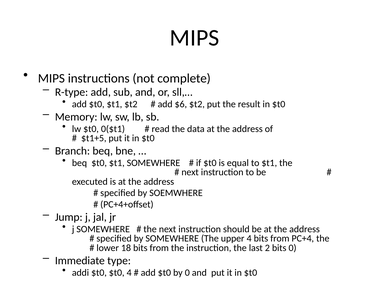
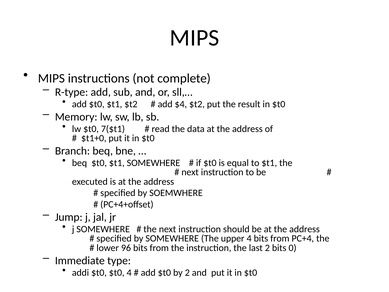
$6: $6 -> $4
0($t1: 0($t1 -> 7($t1
$t1+5: $t1+5 -> $t1+0
18: 18 -> 96
by 0: 0 -> 2
